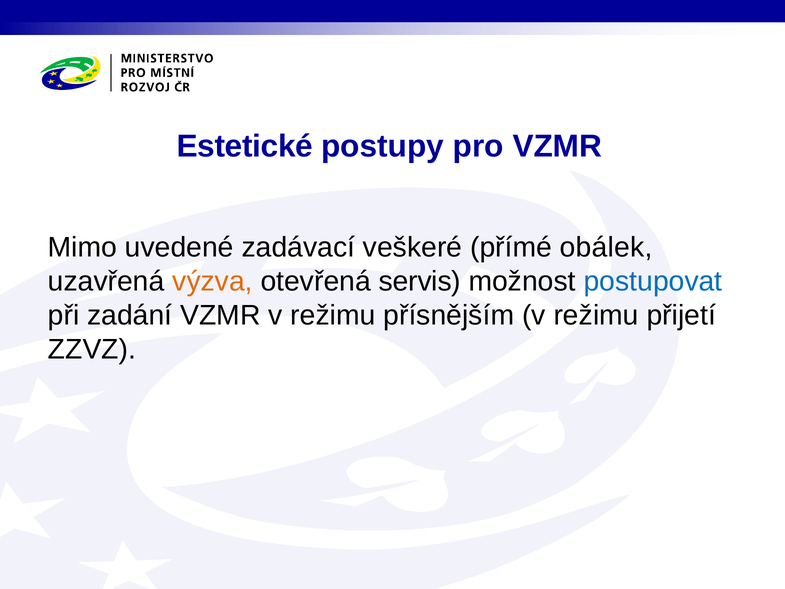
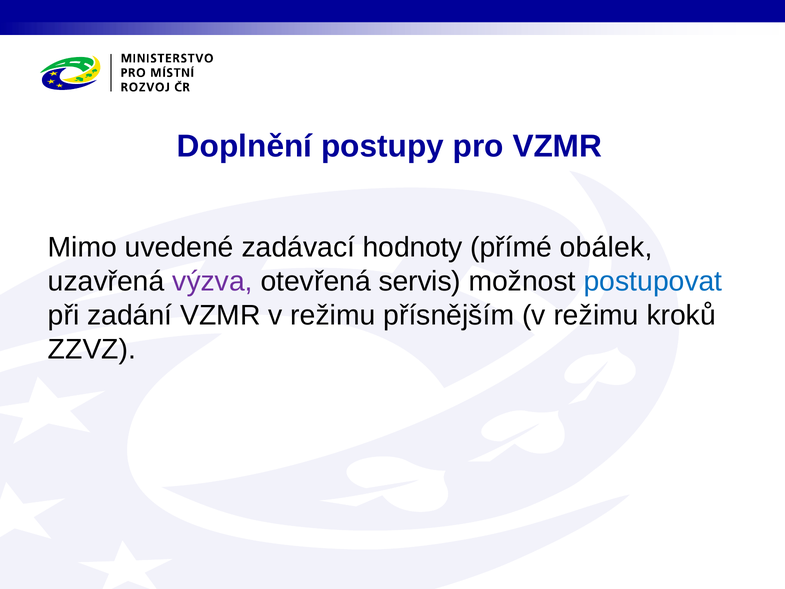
Estetické: Estetické -> Doplnění
veškeré: veškeré -> hodnoty
výzva colour: orange -> purple
přijetí: přijetí -> kroků
